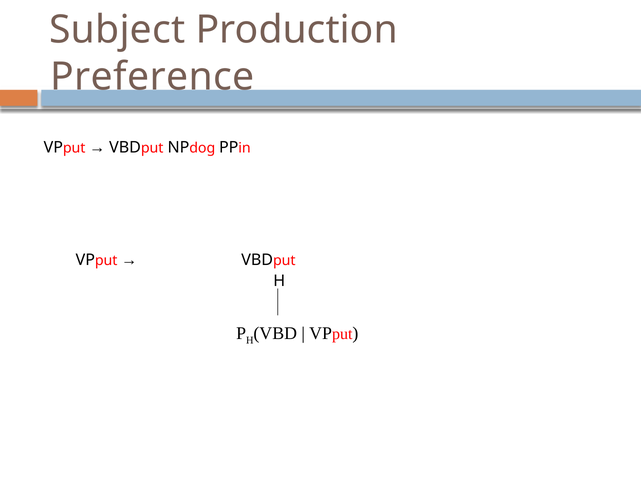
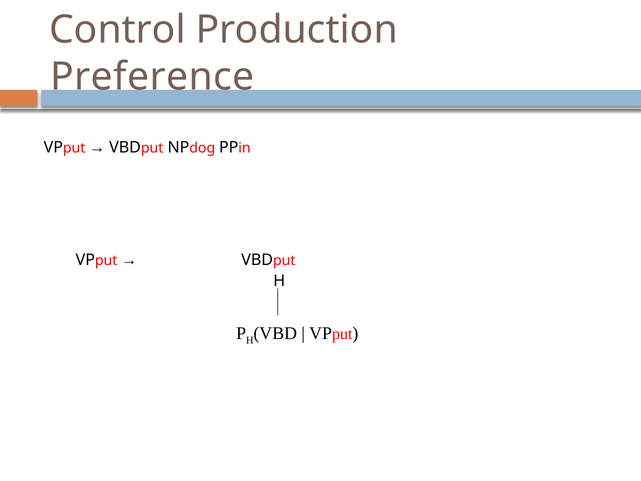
Subject: Subject -> Control
